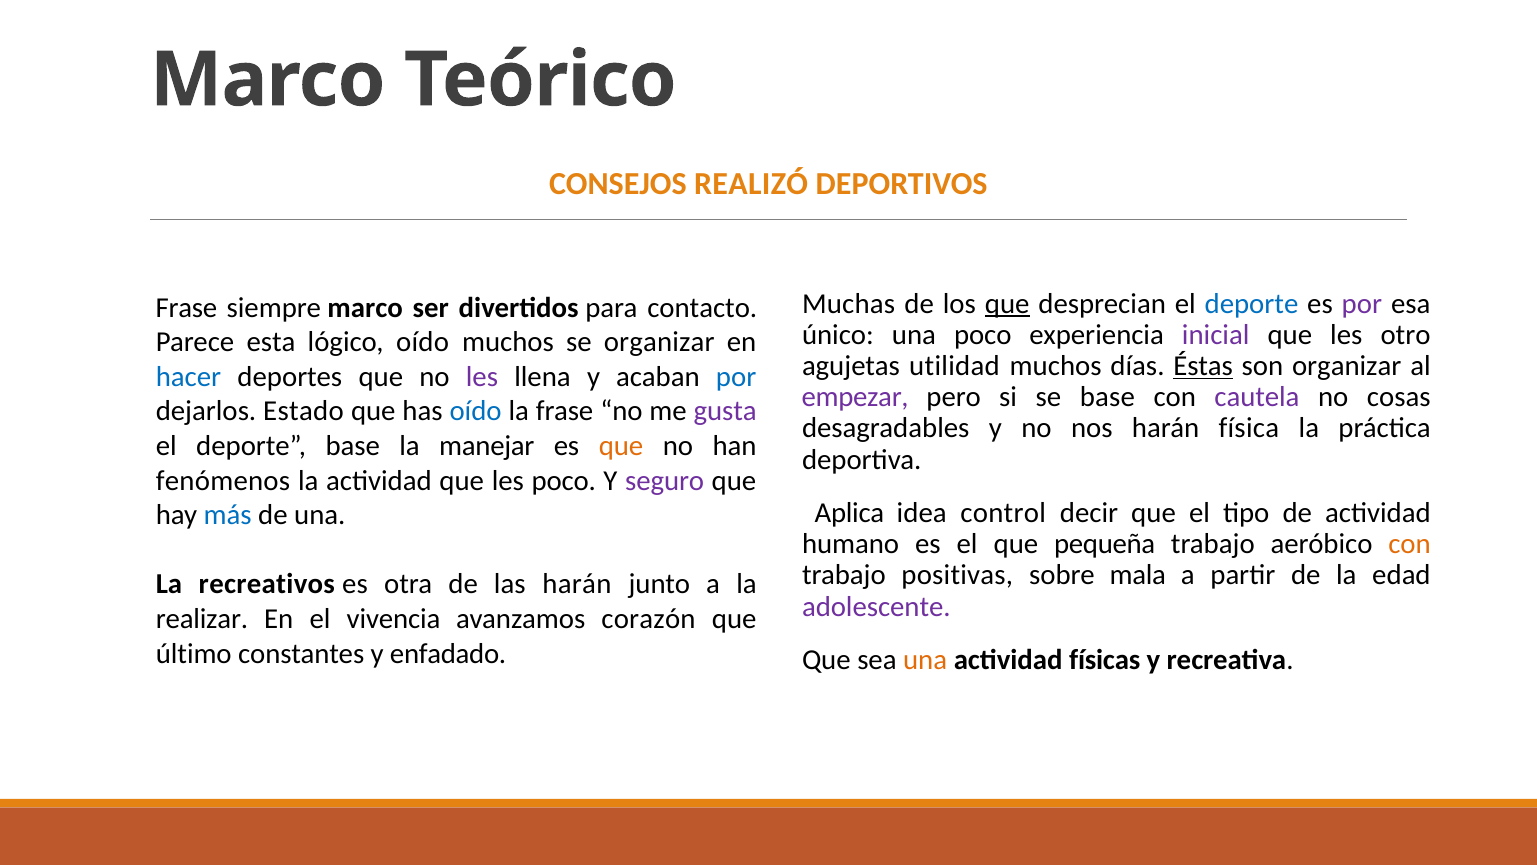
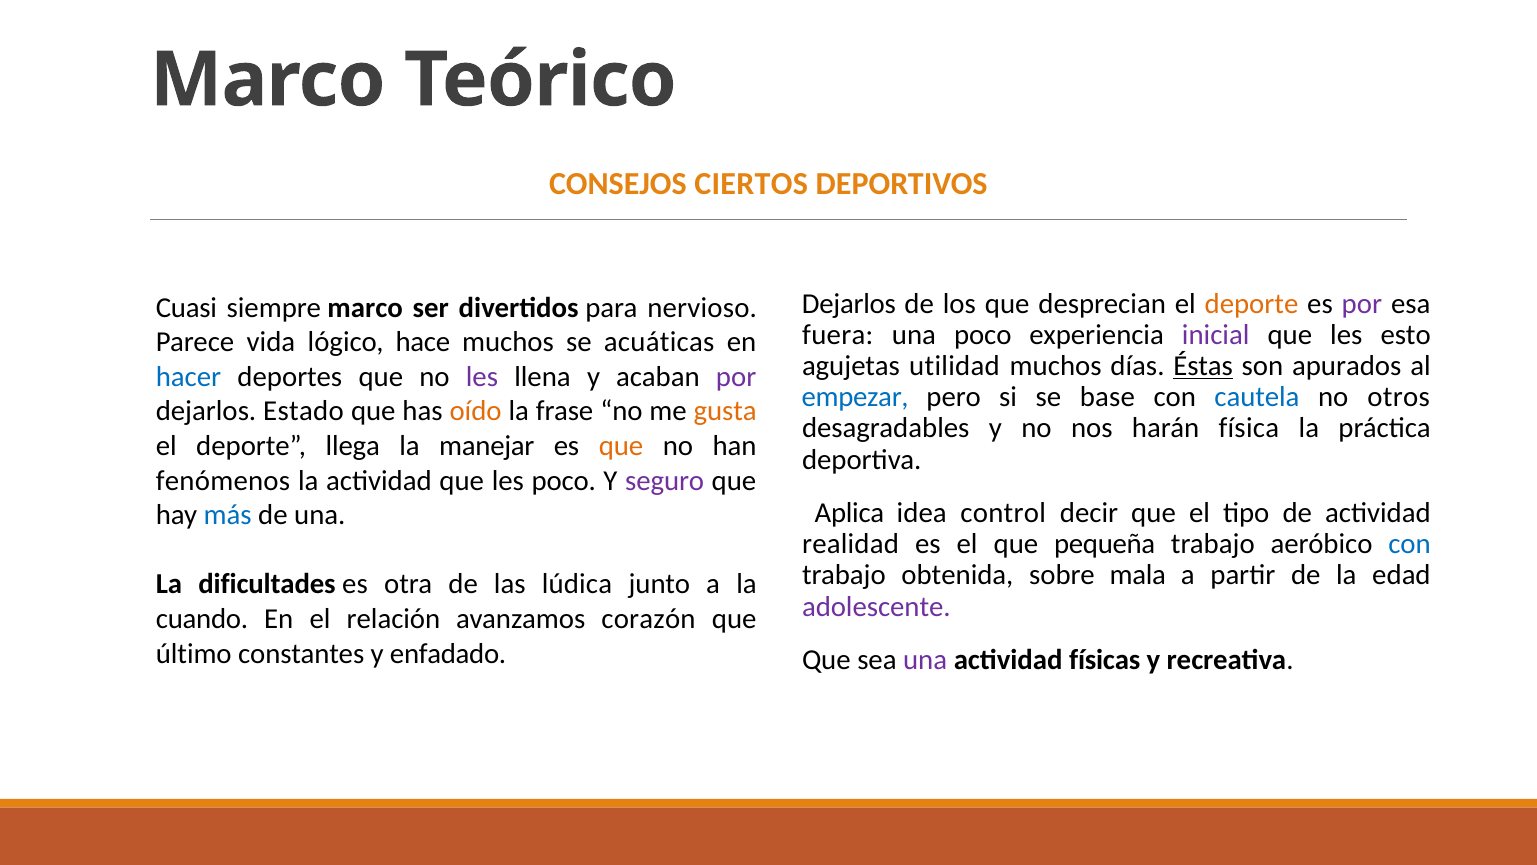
REALIZÓ: REALIZÓ -> CIERTOS
Muchas at (849, 304): Muchas -> Dejarlos
que at (1007, 304) underline: present -> none
deporte at (1252, 304) colour: blue -> orange
Frase at (186, 307): Frase -> Cuasi
contacto: contacto -> nervioso
único: único -> fuera
otro: otro -> esto
esta: esta -> vida
lógico oído: oído -> hace
se organizar: organizar -> acuáticas
son organizar: organizar -> apurados
por at (736, 377) colour: blue -> purple
empezar colour: purple -> blue
cautela colour: purple -> blue
cosas: cosas -> otros
oído at (476, 411) colour: blue -> orange
gusta colour: purple -> orange
deporte base: base -> llega
humano: humano -> realidad
con at (1410, 544) colour: orange -> blue
positivas: positivas -> obtenida
recreativos: recreativos -> dificultades
las harán: harán -> lúdica
realizar: realizar -> cuando
vivencia: vivencia -> relación
una at (925, 660) colour: orange -> purple
